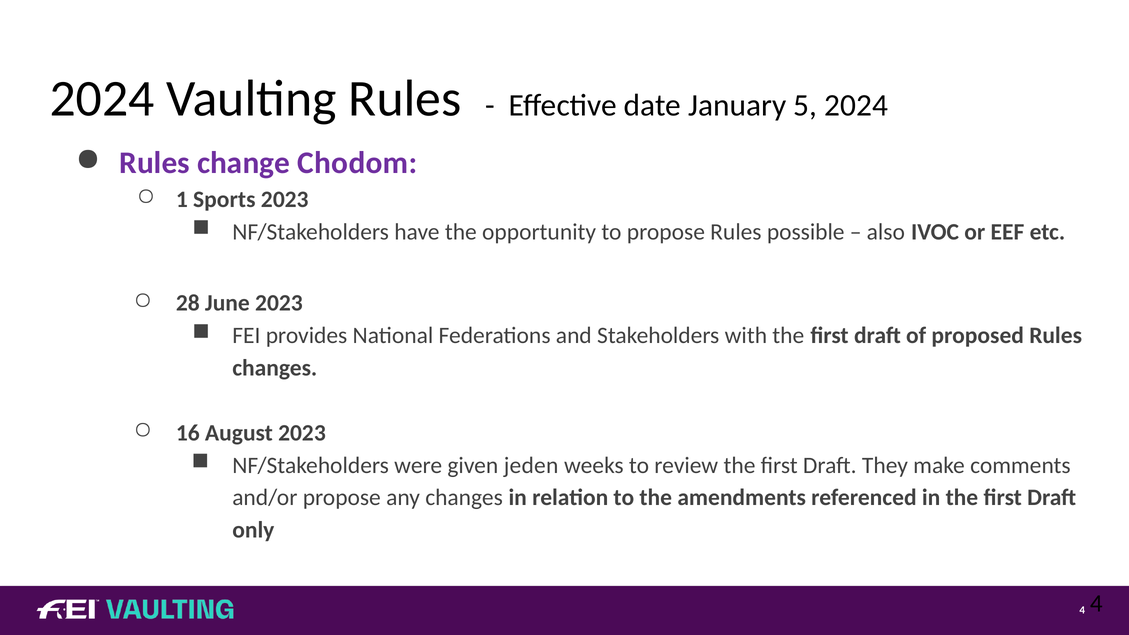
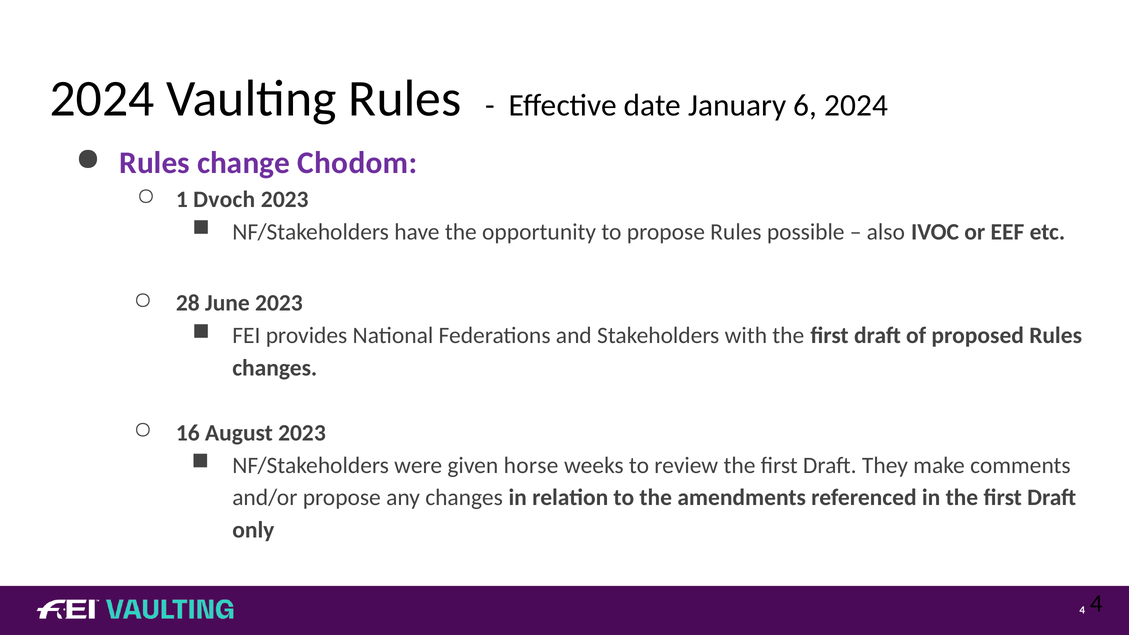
5: 5 -> 6
Sports: Sports -> Dvoch
jeden: jeden -> horse
